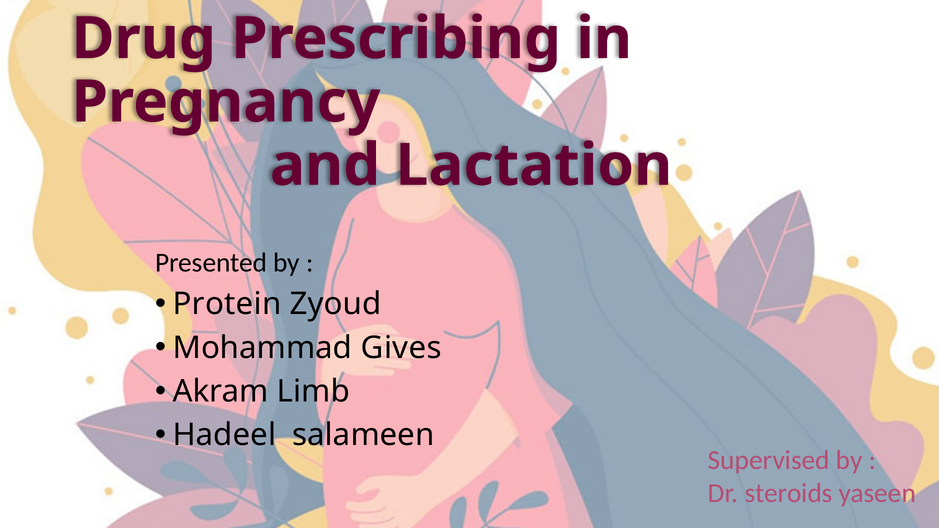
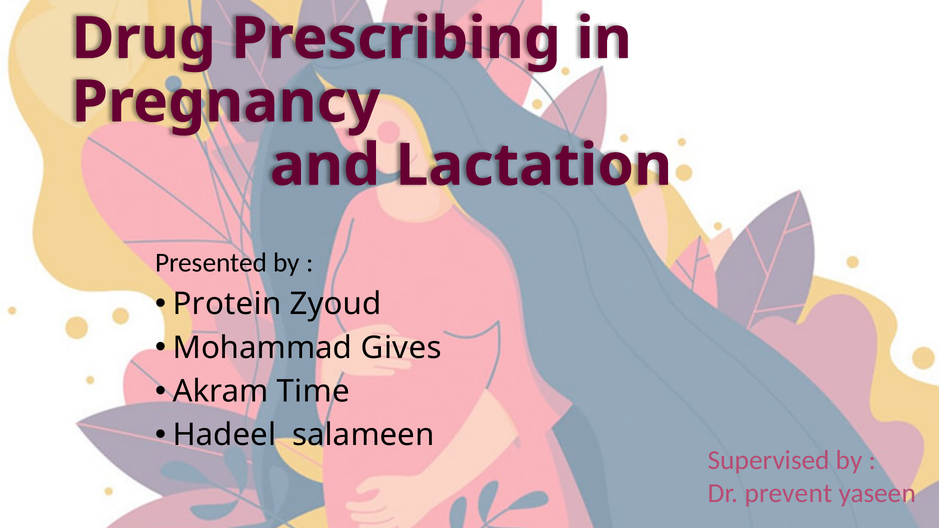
Limb: Limb -> Time
steroids: steroids -> prevent
